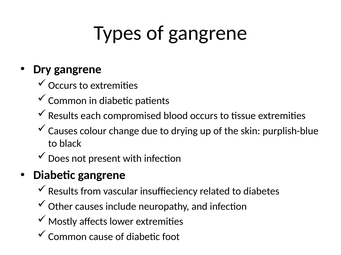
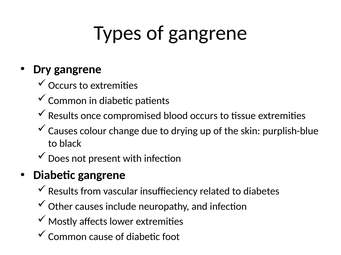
each: each -> once
